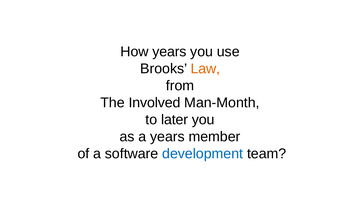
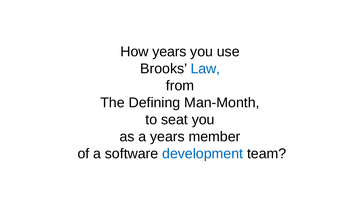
Law colour: orange -> blue
Involved: Involved -> Defining
later: later -> seat
